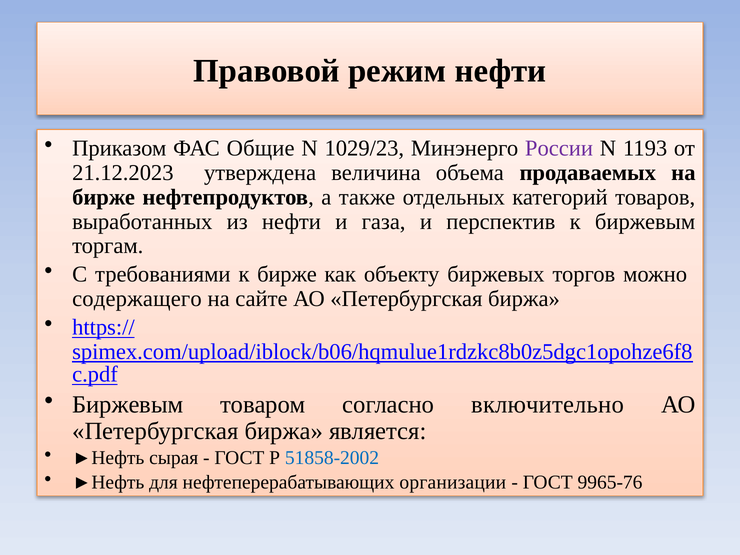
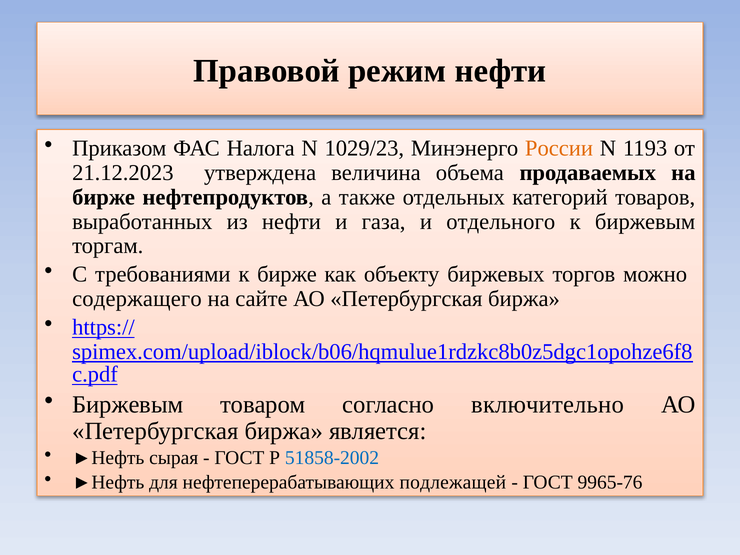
Общие: Общие -> Налога
России colour: purple -> orange
перспектив: перспектив -> отдельного
организации: организации -> подлежащей
